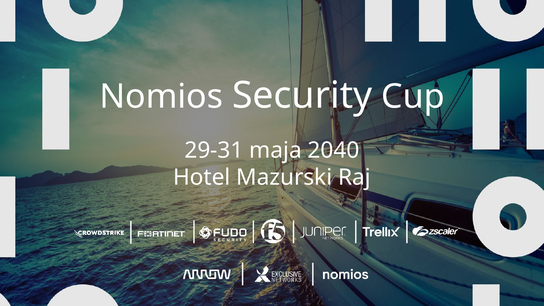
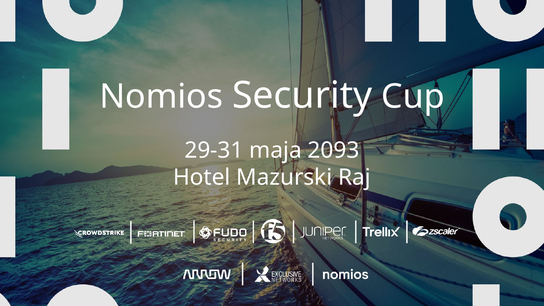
2040: 2040 -> 2093
